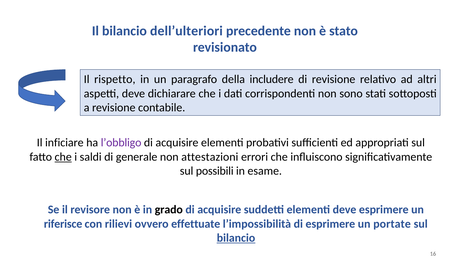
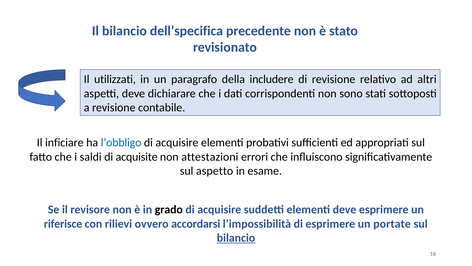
dell’ulteriori: dell’ulteriori -> dell’specifica
rispetto: rispetto -> utilizzati
l’obbligo colour: purple -> blue
che at (63, 157) underline: present -> none
generale: generale -> acquisite
possibili: possibili -> aspetto
effettuate: effettuate -> accordarsi
